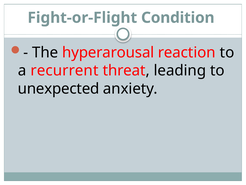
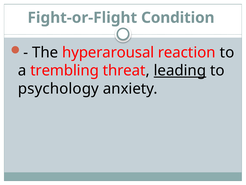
recurrent: recurrent -> trembling
leading underline: none -> present
unexpected: unexpected -> psychology
